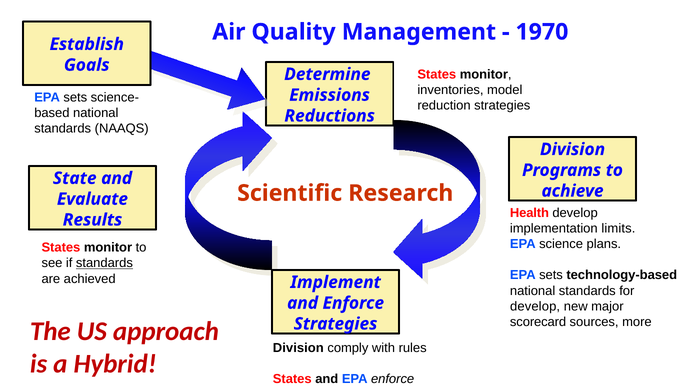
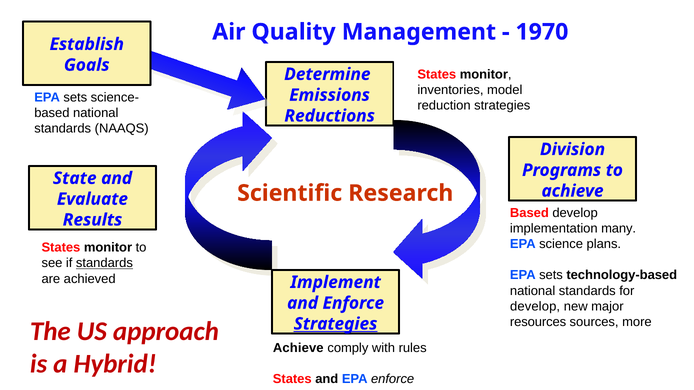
Health at (529, 213): Health -> Based
limits: limits -> many
scorecard: scorecard -> resources
Strategies at (336, 324) underline: none -> present
Division at (298, 348): Division -> Achieve
